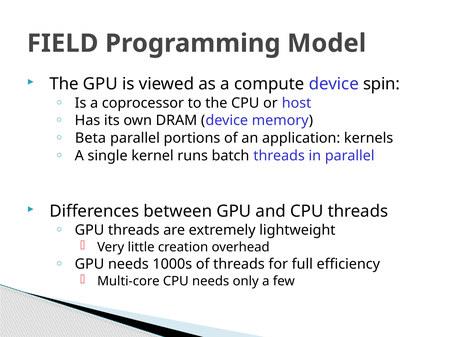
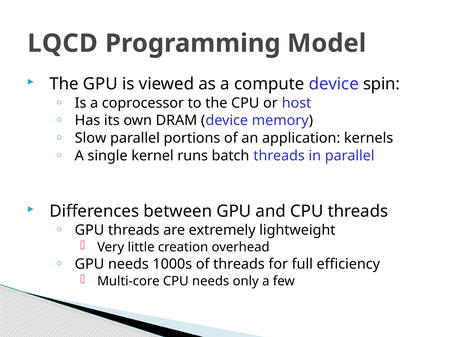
FIELD: FIELD -> LQCD
Beta: Beta -> Slow
